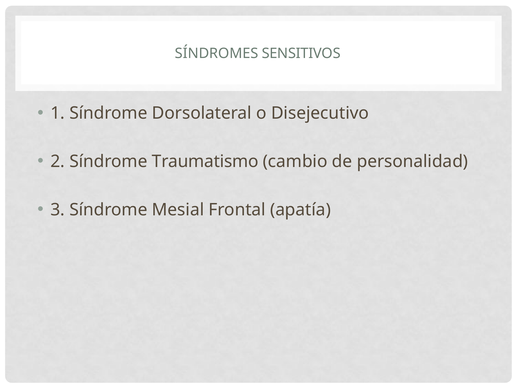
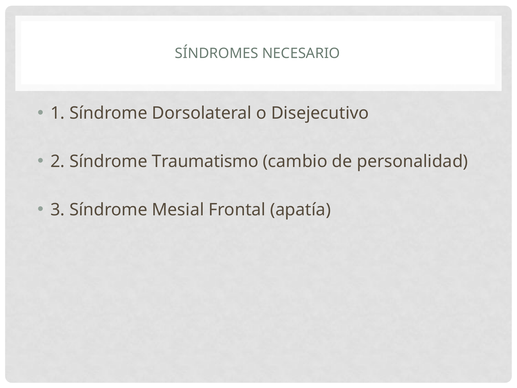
SENSITIVOS: SENSITIVOS -> NECESARIO
